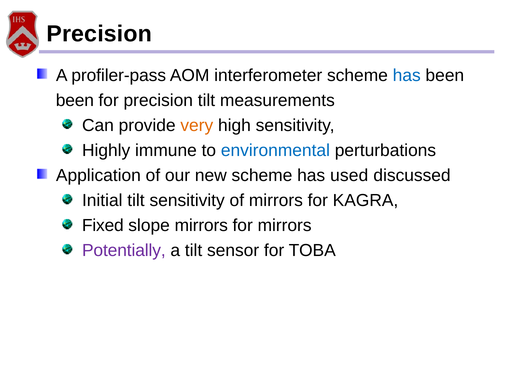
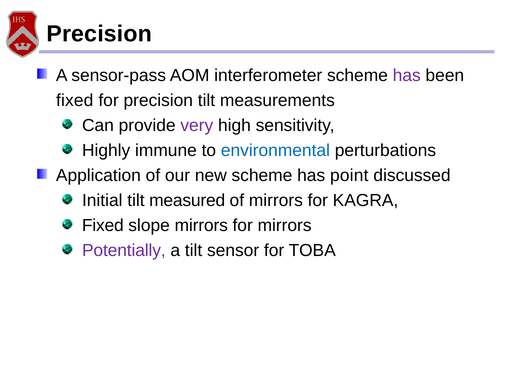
profiler-pass: profiler-pass -> sensor-pass
has at (407, 75) colour: blue -> purple
been at (75, 100): been -> fixed
very colour: orange -> purple
used: used -> point
tilt sensitivity: sensitivity -> measured
